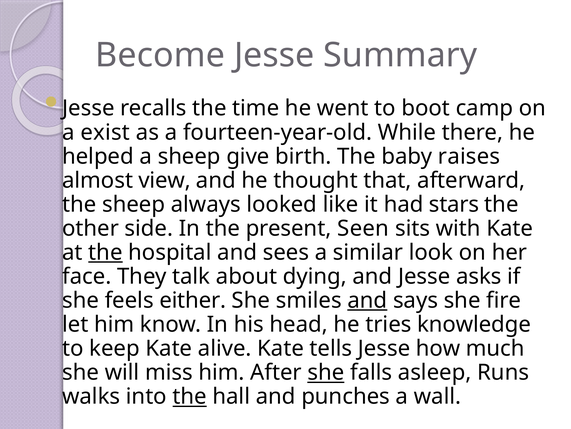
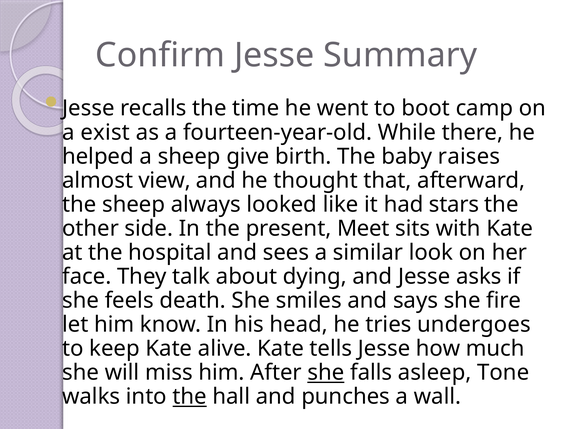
Become: Become -> Confirm
Seen: Seen -> Meet
the at (105, 252) underline: present -> none
either: either -> death
and at (367, 300) underline: present -> none
knowledge: knowledge -> undergoes
Runs: Runs -> Tone
